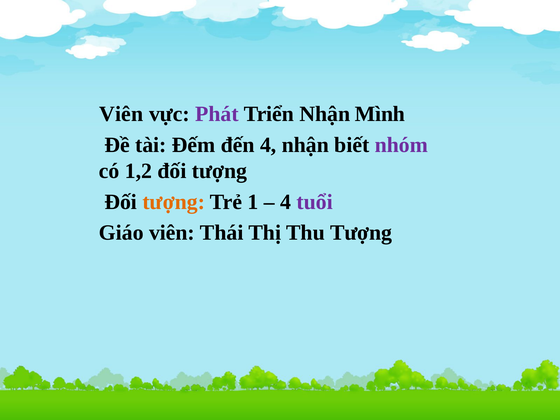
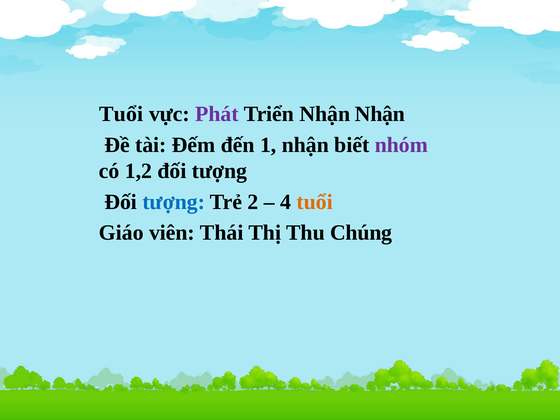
Viên at (121, 114): Viên -> Tuổi
Nhận Mình: Mình -> Nhận
đến 4: 4 -> 1
tượng at (174, 202) colour: orange -> blue
1: 1 -> 2
tuổi at (315, 202) colour: purple -> orange
Thu Tượng: Tượng -> Chúng
